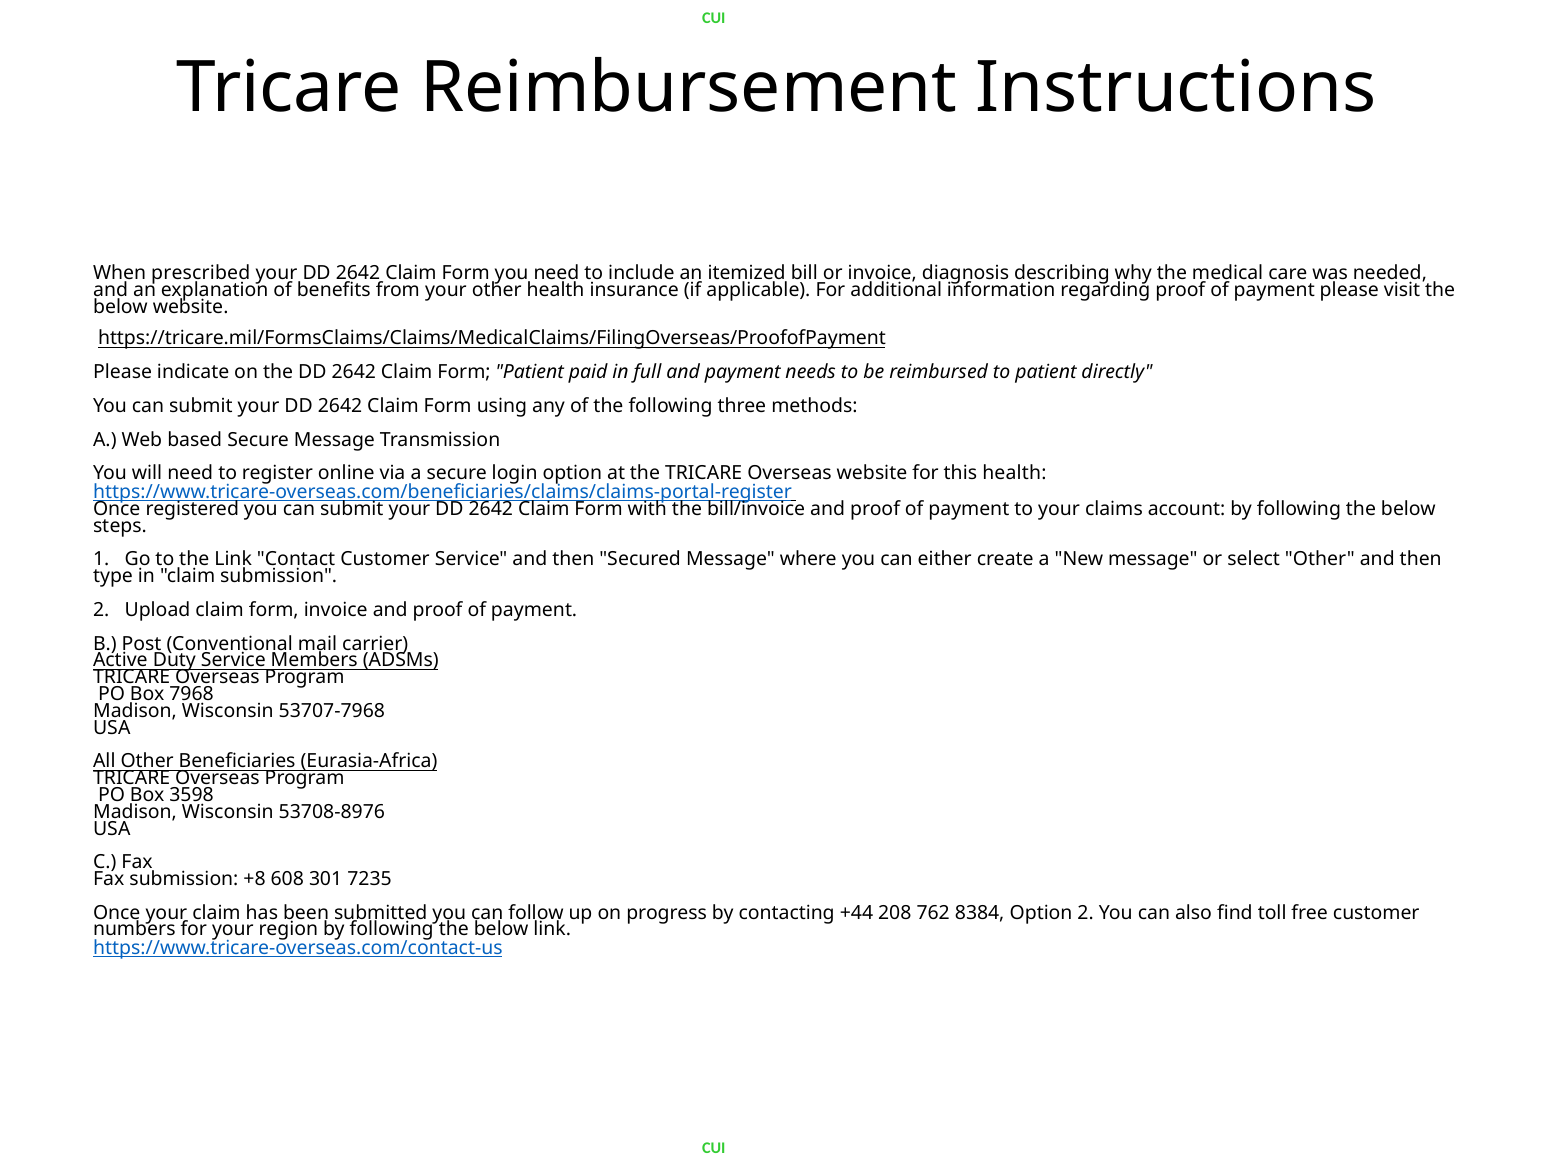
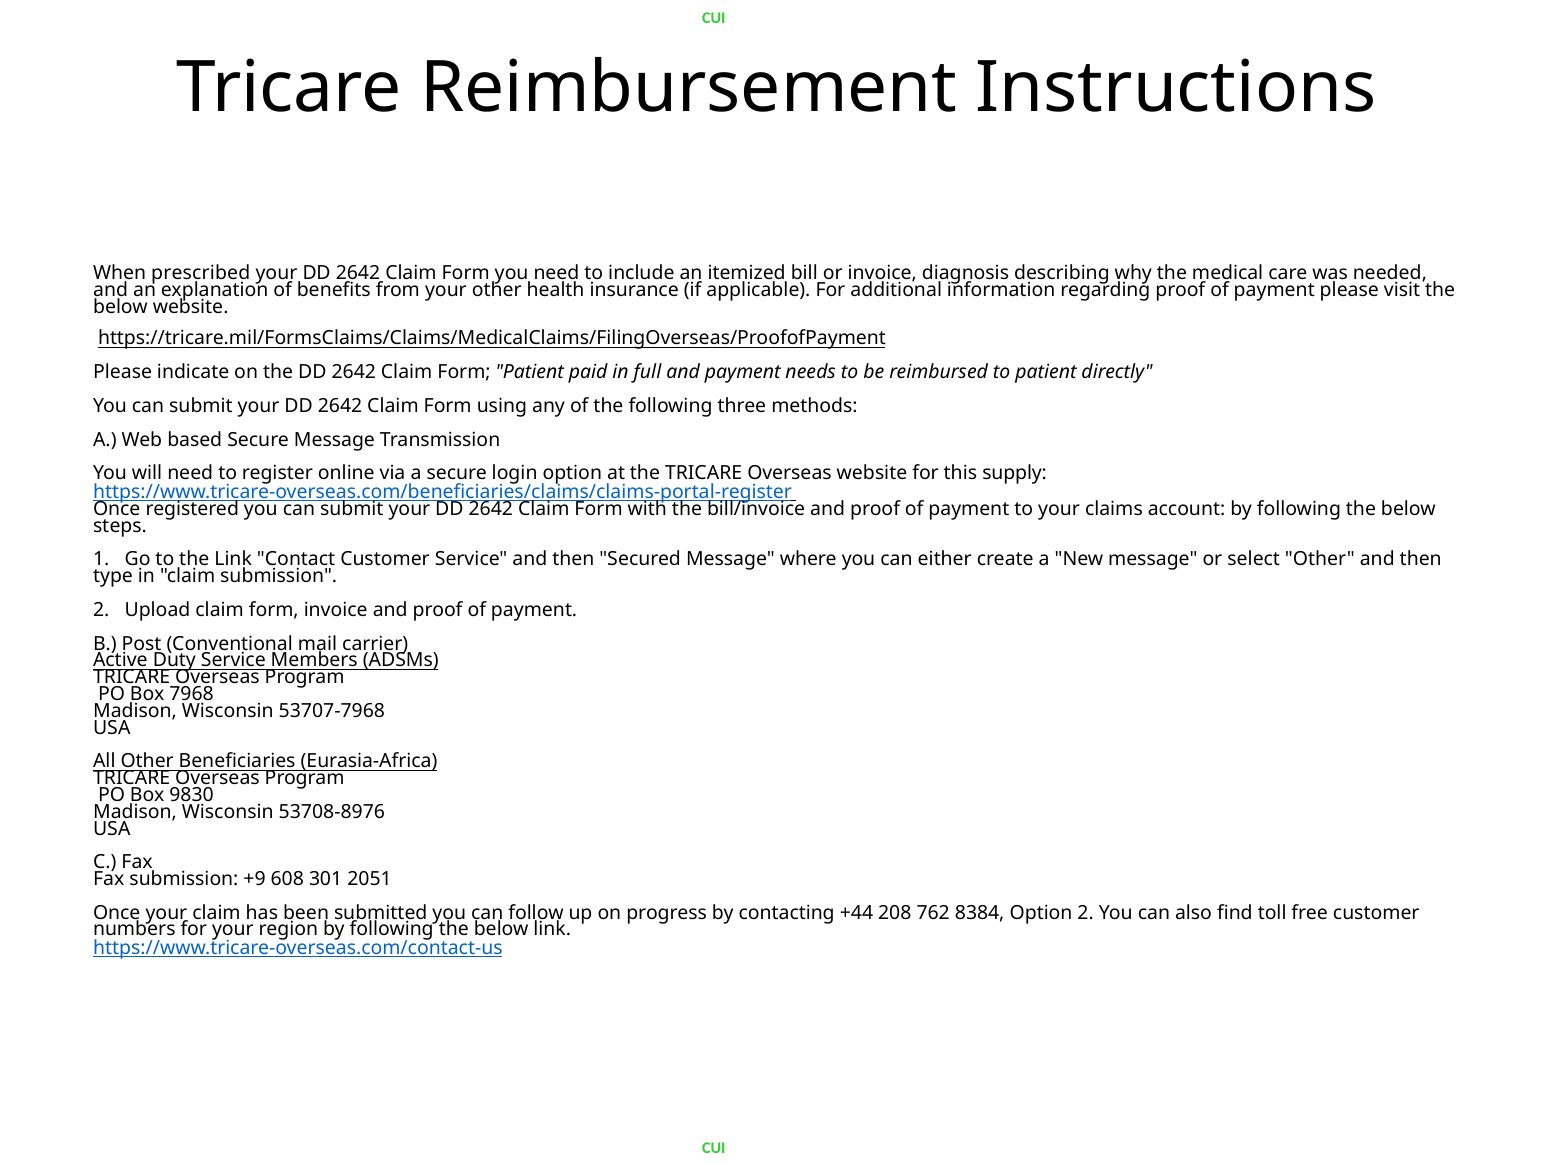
this health: health -> supply
3598: 3598 -> 9830
+8: +8 -> +9
7235: 7235 -> 2051
